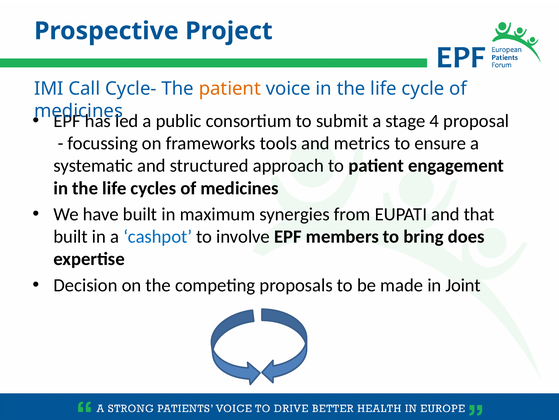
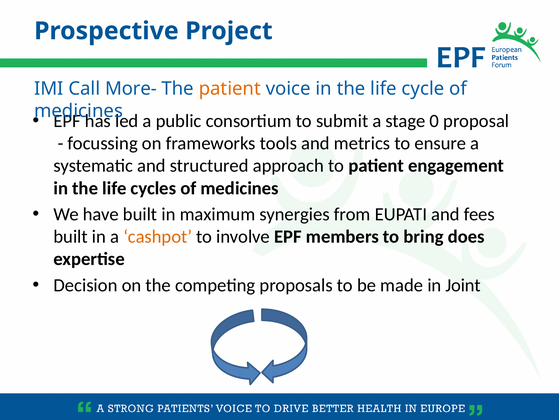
Cycle-: Cycle- -> More-
4: 4 -> 0
that: that -> fees
cashpot colour: blue -> orange
